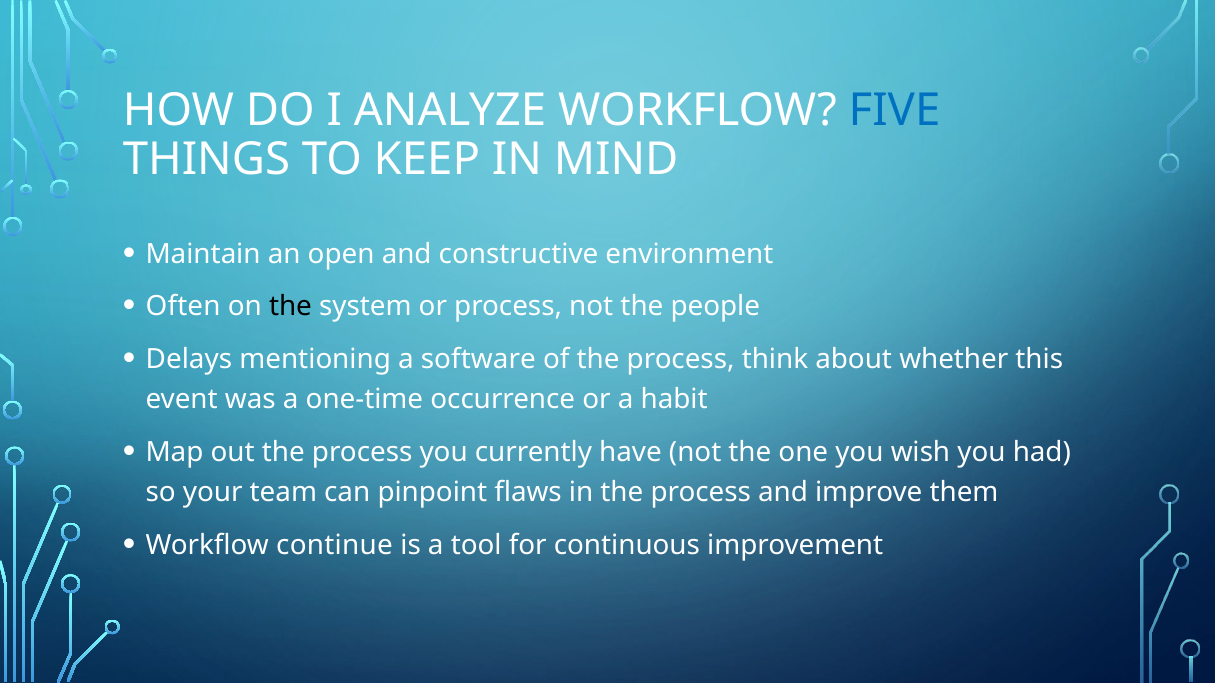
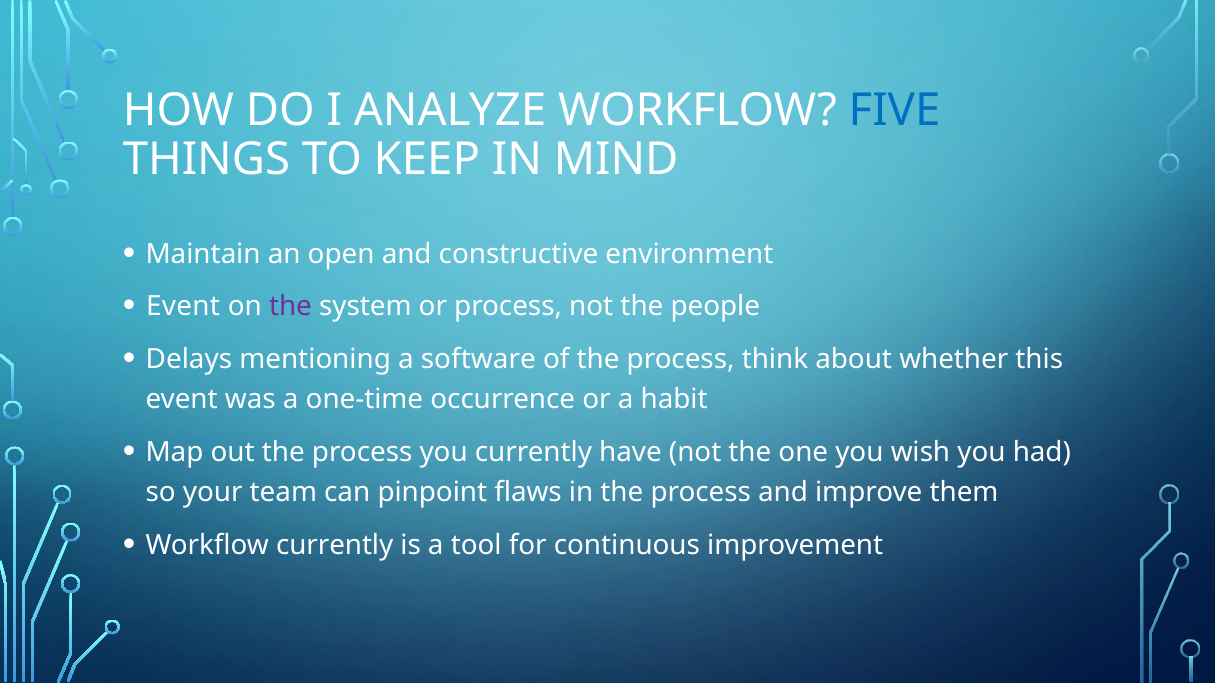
Often at (183, 307): Often -> Event
the at (290, 307) colour: black -> purple
Workflow continue: continue -> currently
